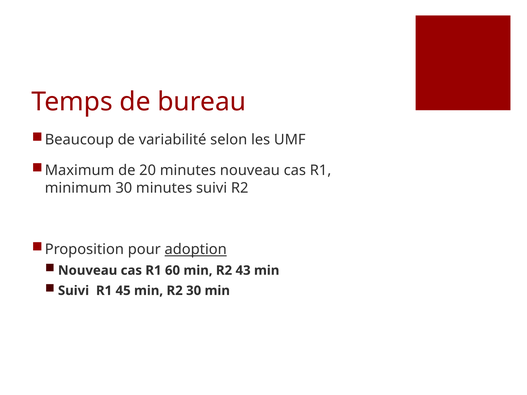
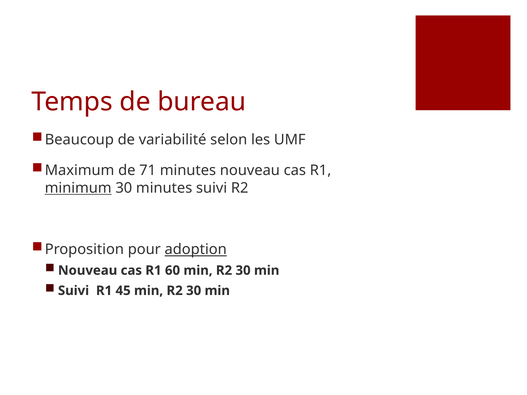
20: 20 -> 71
minimum underline: none -> present
60 min R2 43: 43 -> 30
